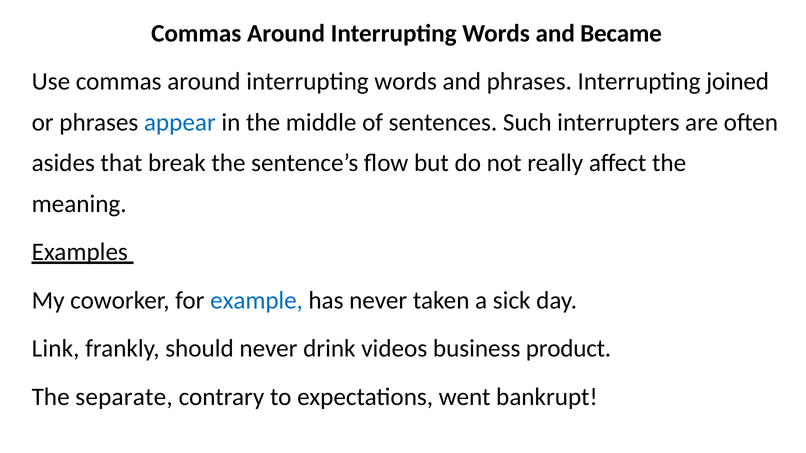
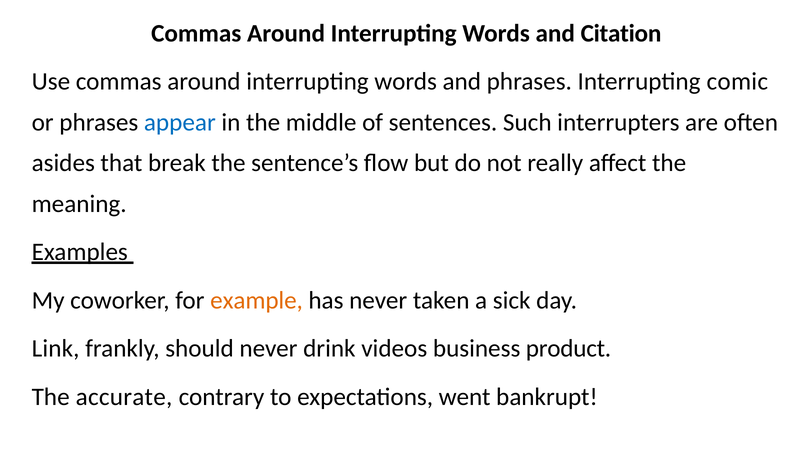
Became: Became -> Citation
joined: joined -> comic
example colour: blue -> orange
separate: separate -> accurate
